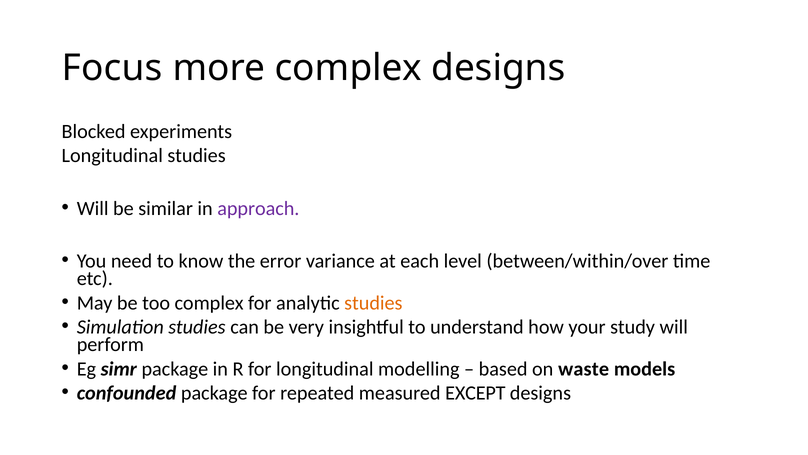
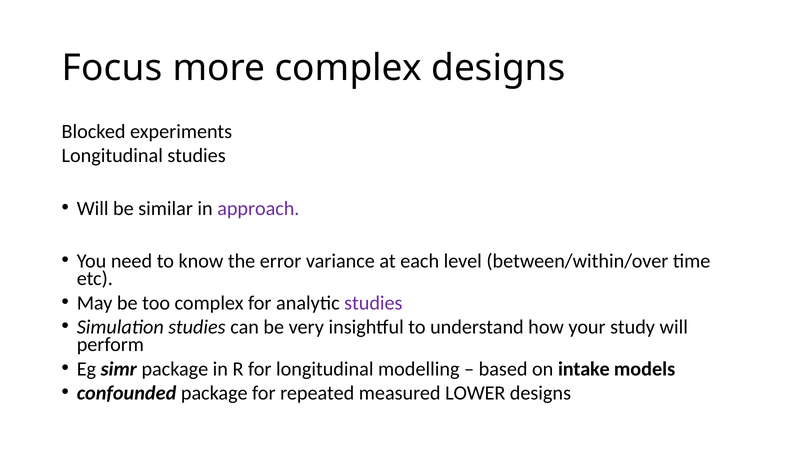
studies at (373, 303) colour: orange -> purple
waste: waste -> intake
EXCEPT: EXCEPT -> LOWER
